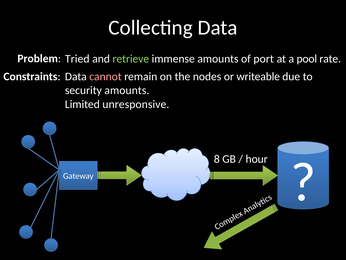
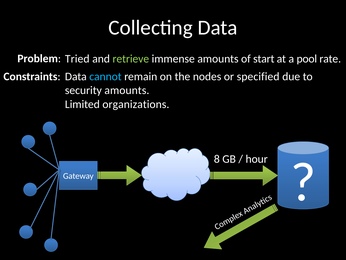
port: port -> start
cannot colour: pink -> light blue
writeable: writeable -> specified
unresponsive: unresponsive -> organizations
